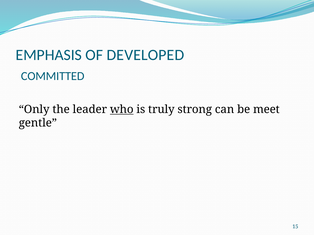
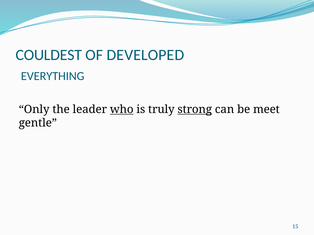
EMPHASIS: EMPHASIS -> COULDEST
COMMITTED: COMMITTED -> EVERYTHING
strong underline: none -> present
